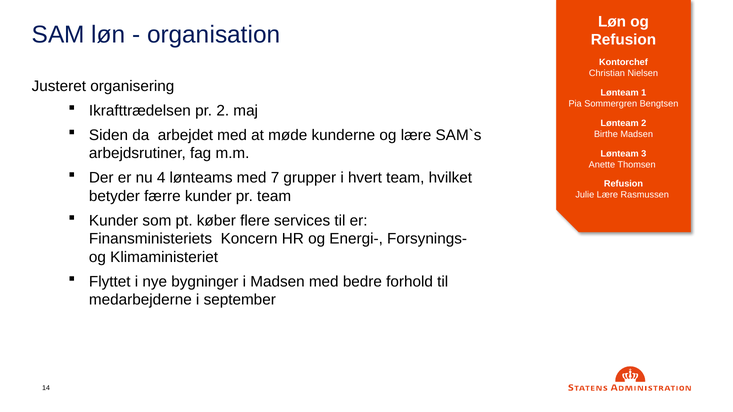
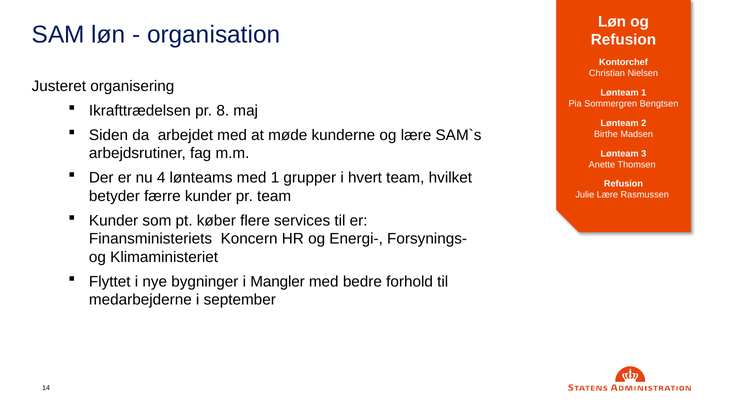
pr 2: 2 -> 8
med 7: 7 -> 1
i Madsen: Madsen -> Mangler
